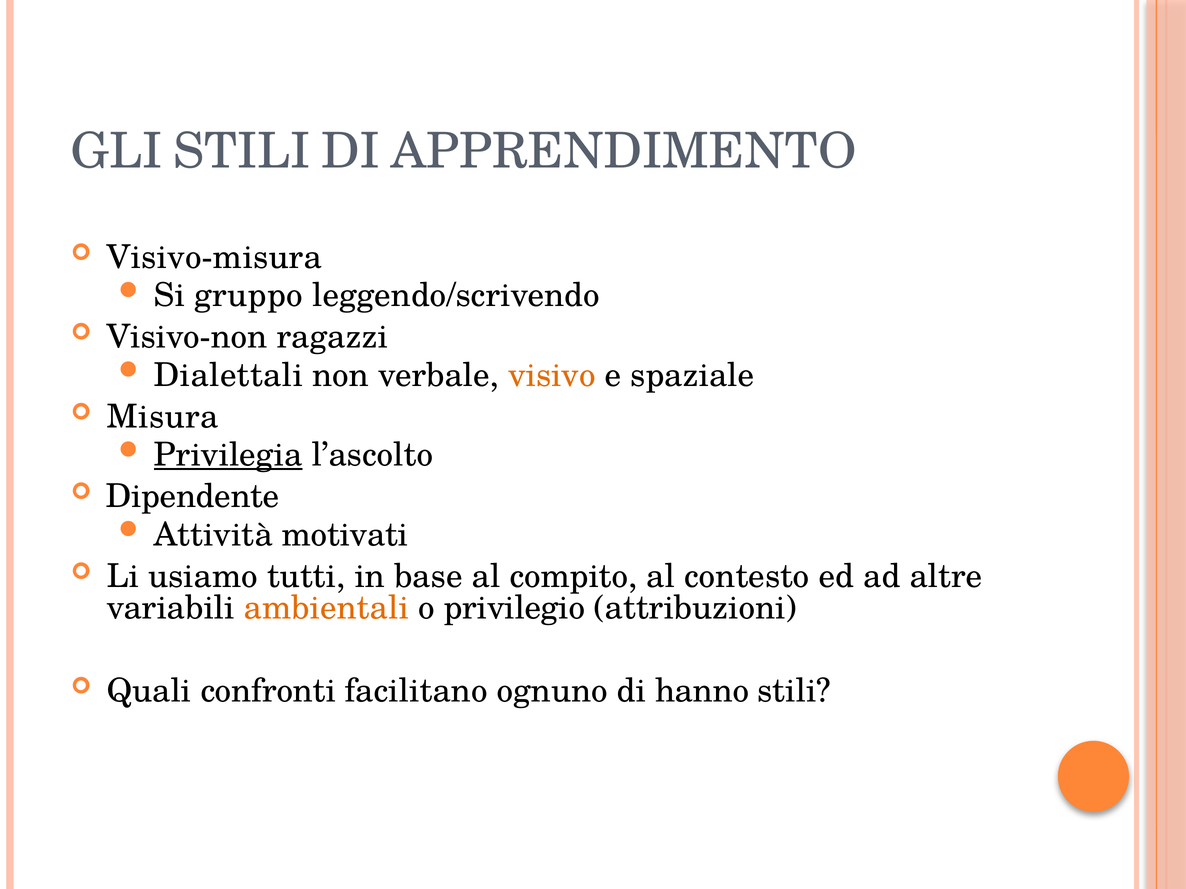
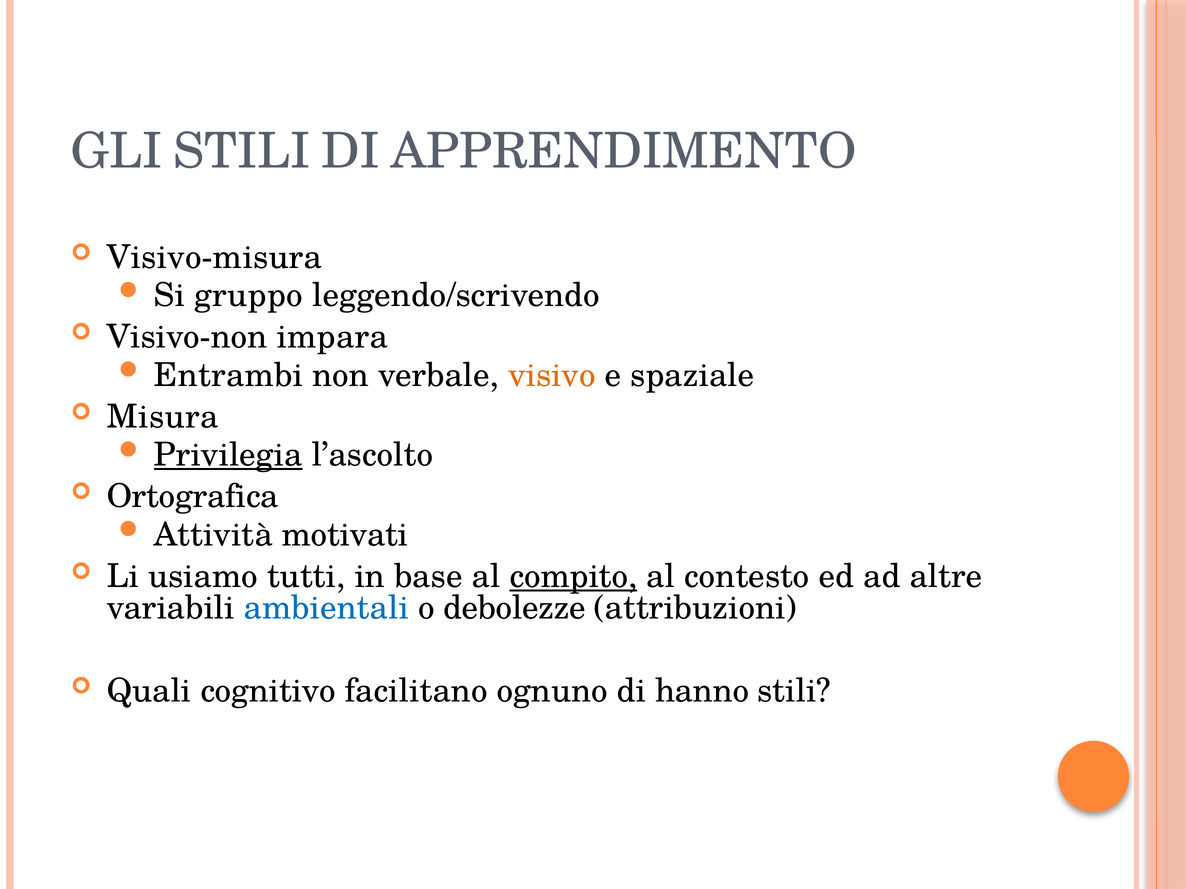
ragazzi: ragazzi -> impara
Dialettali: Dialettali -> Entrambi
Dipendente: Dipendente -> Ortografica
compito underline: none -> present
ambientali colour: orange -> blue
privilegio: privilegio -> debolezze
confronti: confronti -> cognitivo
